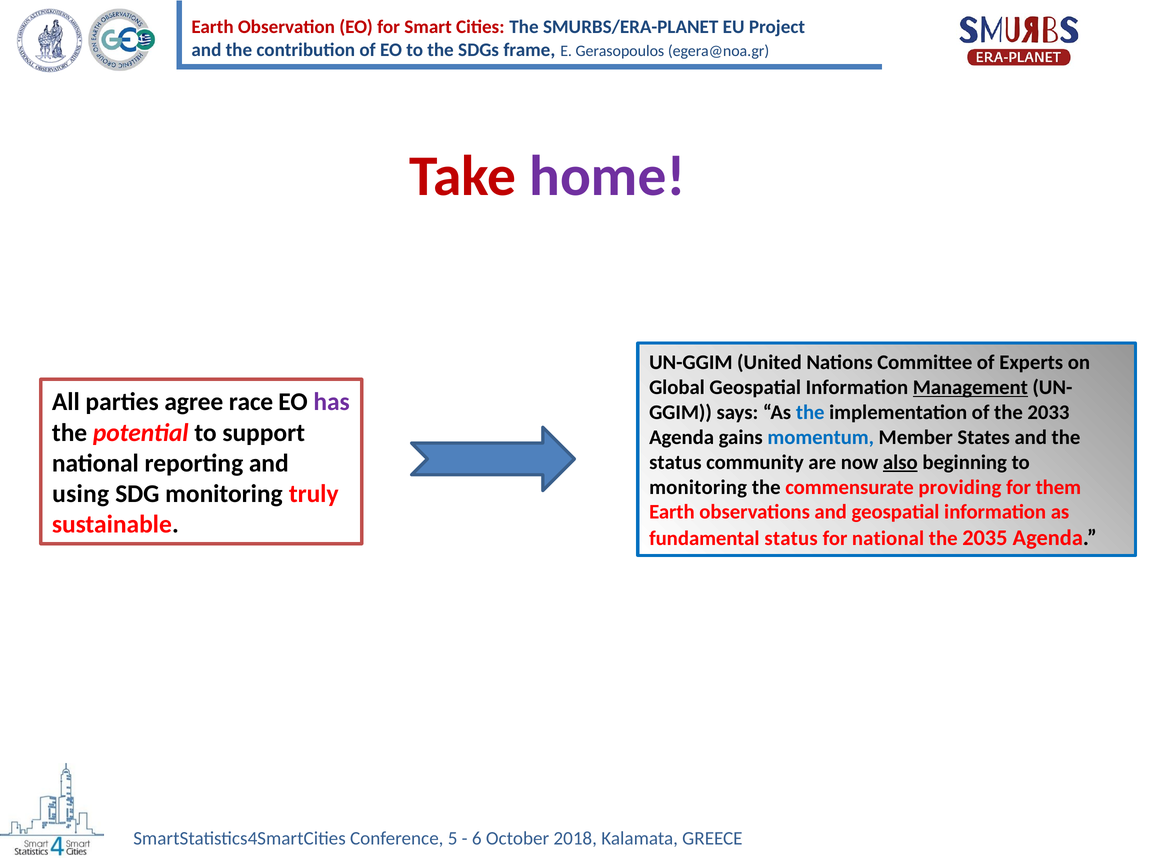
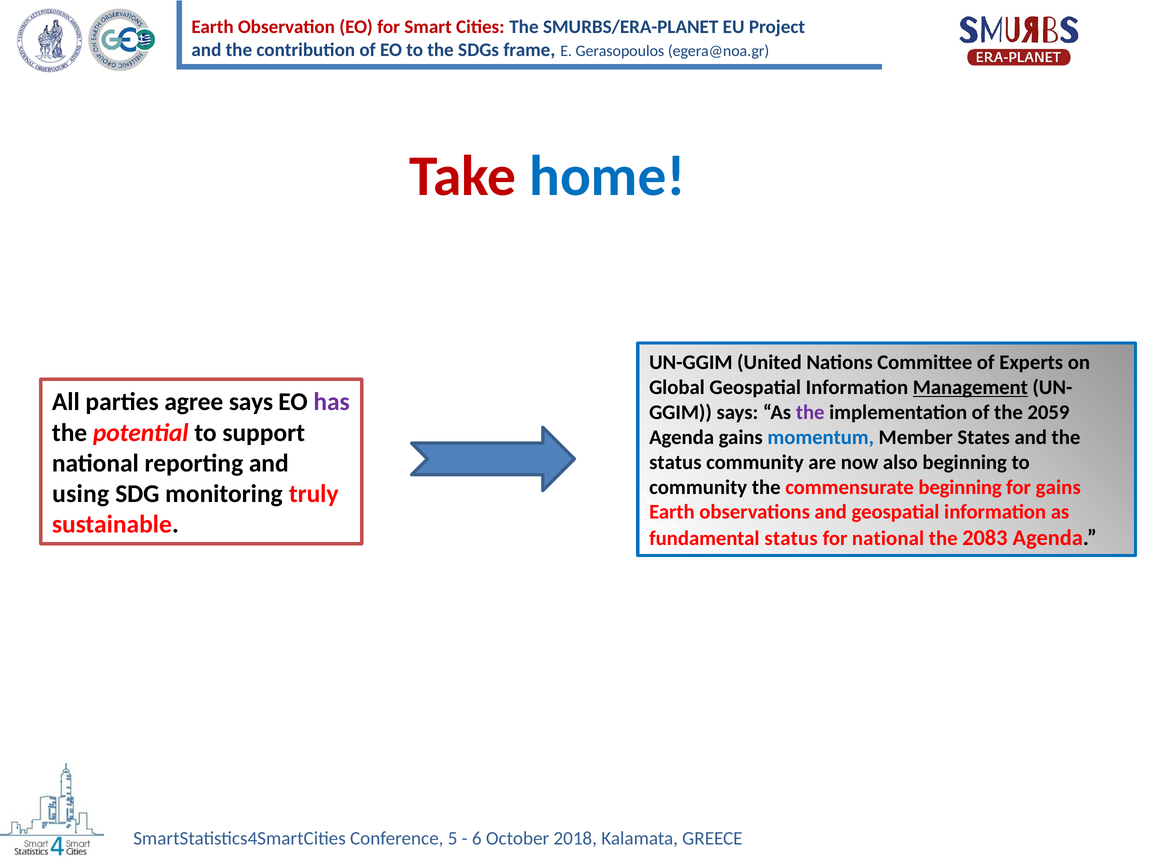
home colour: purple -> blue
agree race: race -> says
the at (810, 412) colour: blue -> purple
2033: 2033 -> 2059
also underline: present -> none
monitoring at (698, 487): monitoring -> community
commensurate providing: providing -> beginning
for them: them -> gains
2035: 2035 -> 2083
